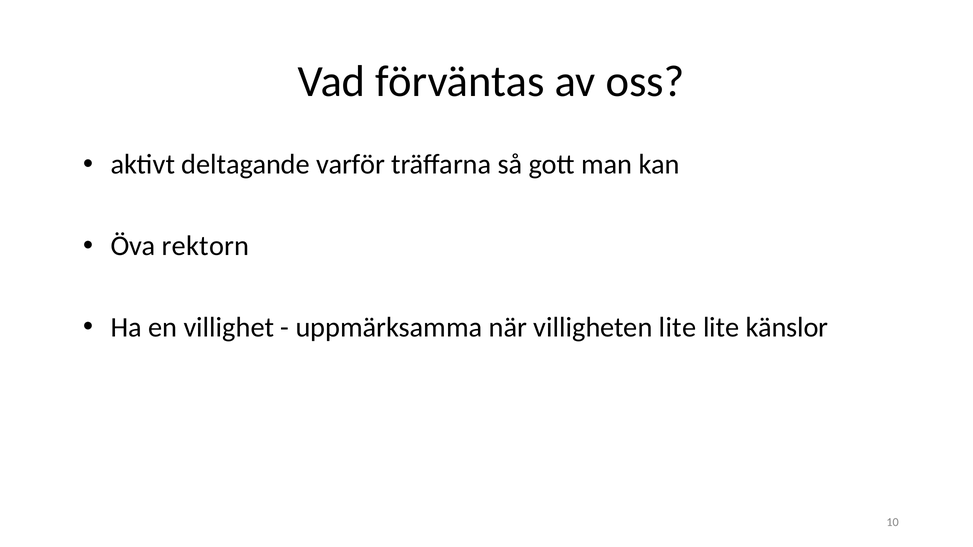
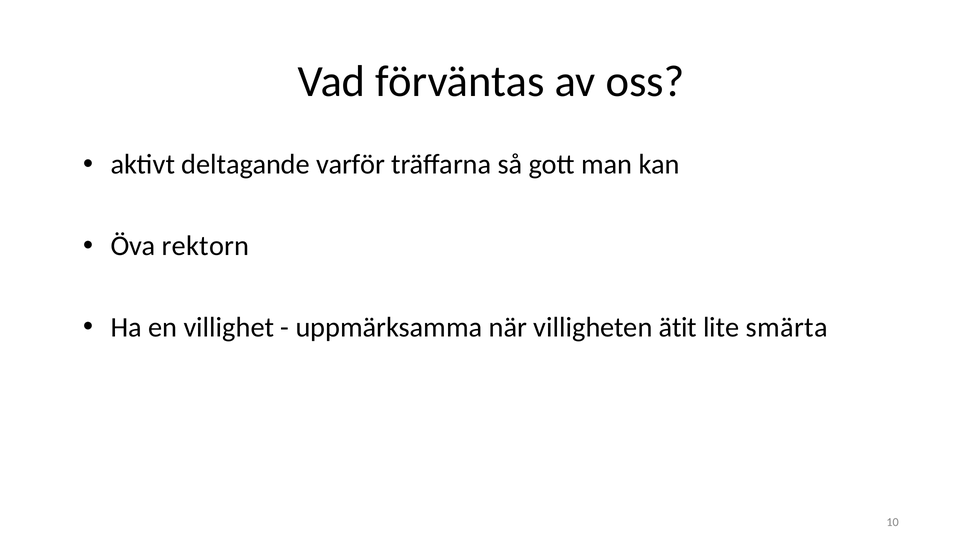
villigheten lite: lite -> ätit
känslor: känslor -> smärta
